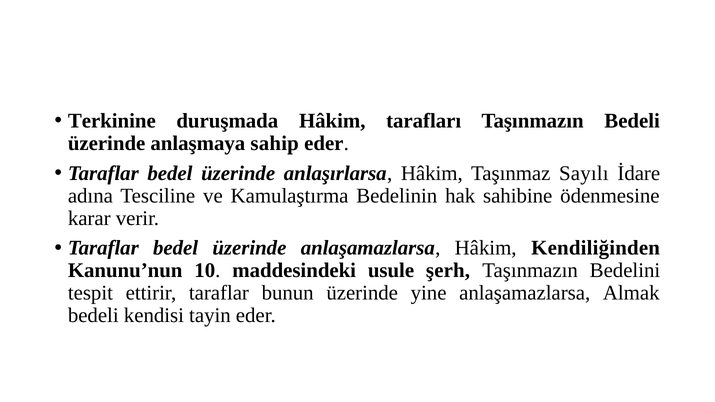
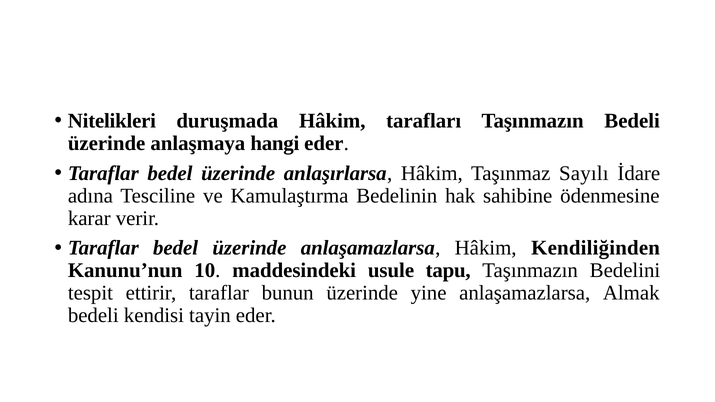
Terkinine: Terkinine -> Nitelikleri
sahip: sahip -> hangi
şerh: şerh -> tapu
